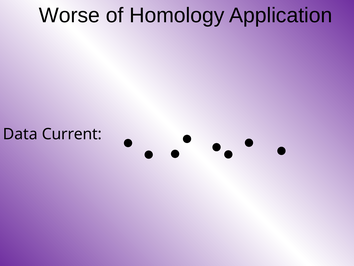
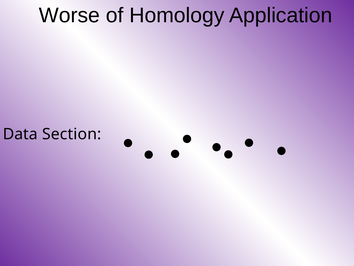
Current: Current -> Section
